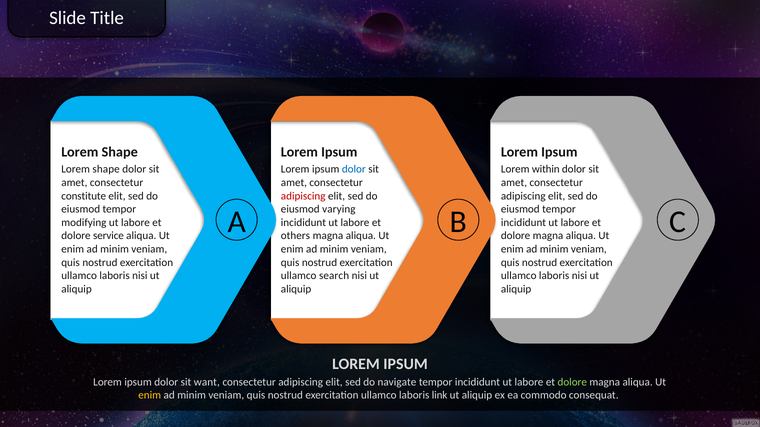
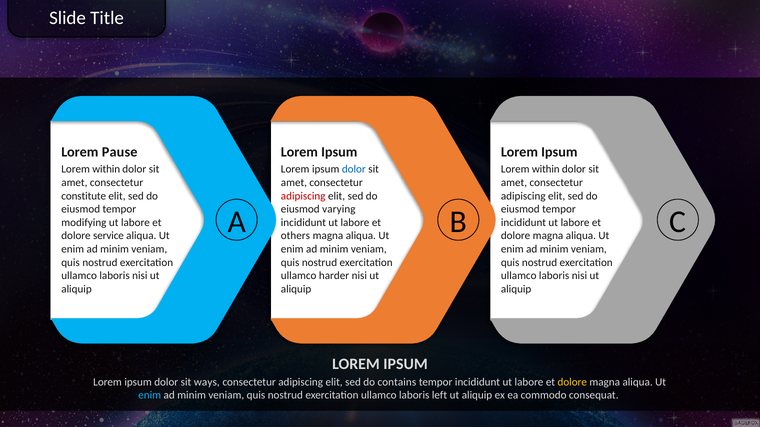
Shape at (120, 152): Shape -> Pause
shape at (106, 170): shape -> within
search: search -> harder
want: want -> ways
navigate: navigate -> contains
dolore at (572, 382) colour: light green -> yellow
enim at (150, 396) colour: yellow -> light blue
link: link -> left
